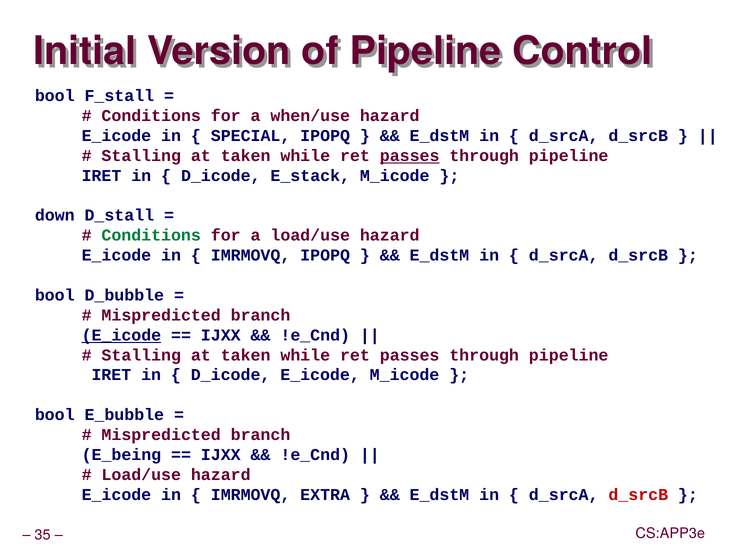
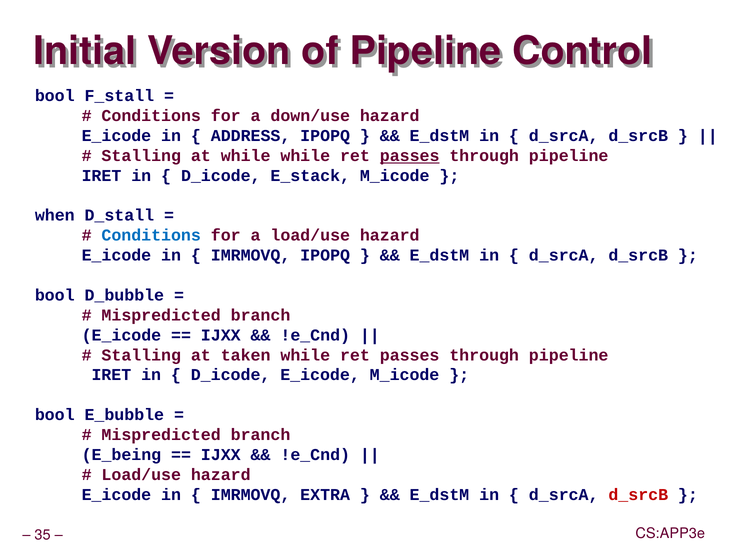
when/use: when/use -> down/use
SPECIAL: SPECIAL -> ADDRESS
taken at (246, 156): taken -> while
down: down -> when
Conditions at (151, 235) colour: green -> blue
E_icode at (121, 335) underline: present -> none
